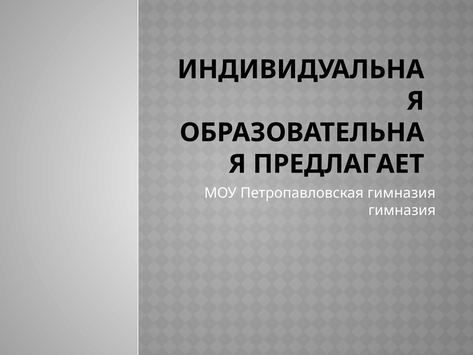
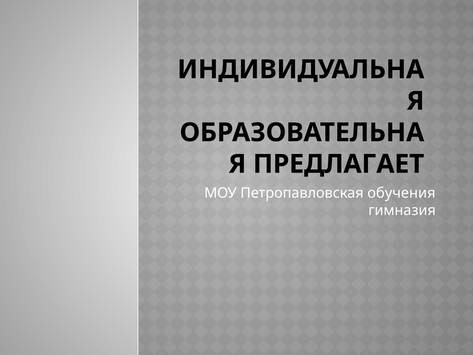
Петропавловская гимназия: гимназия -> обучения
